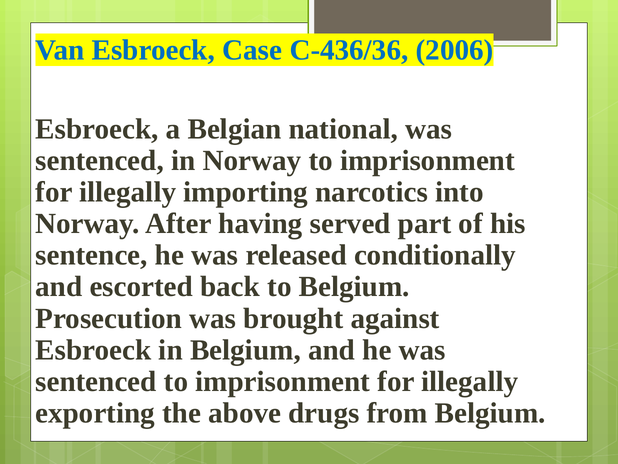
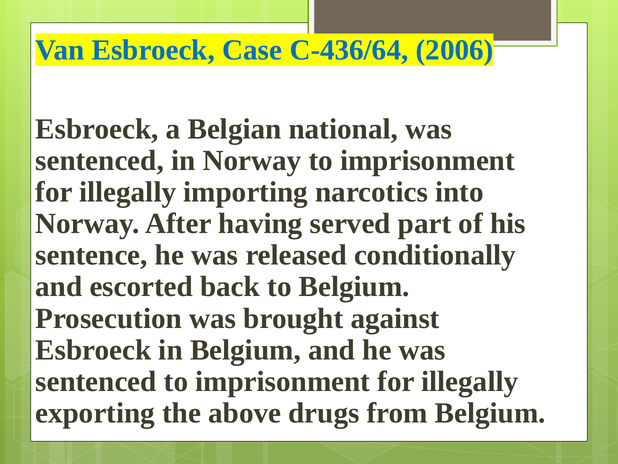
C-436/36: C-436/36 -> C-436/64
